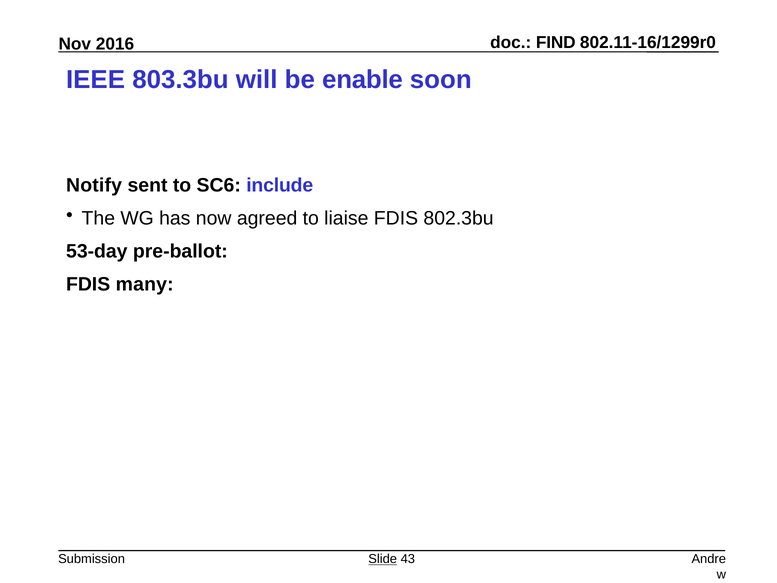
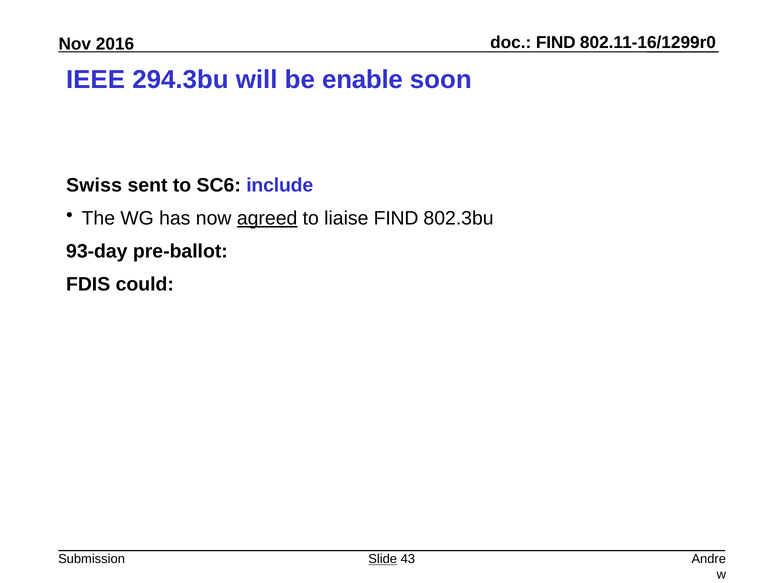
803.3bu: 803.3bu -> 294.3bu
Notify: Notify -> Swiss
agreed underline: none -> present
liaise FDIS: FDIS -> FIND
53-day: 53-day -> 93-day
many: many -> could
